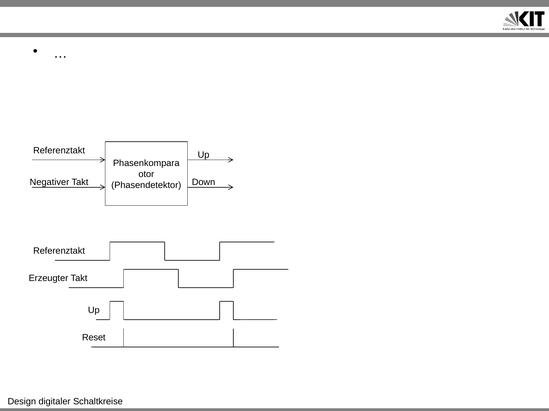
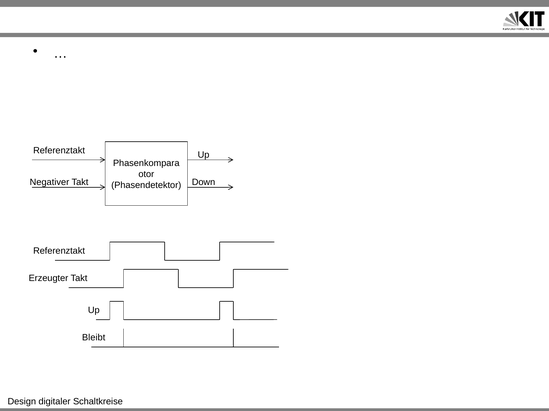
Reset: Reset -> Bleibt
